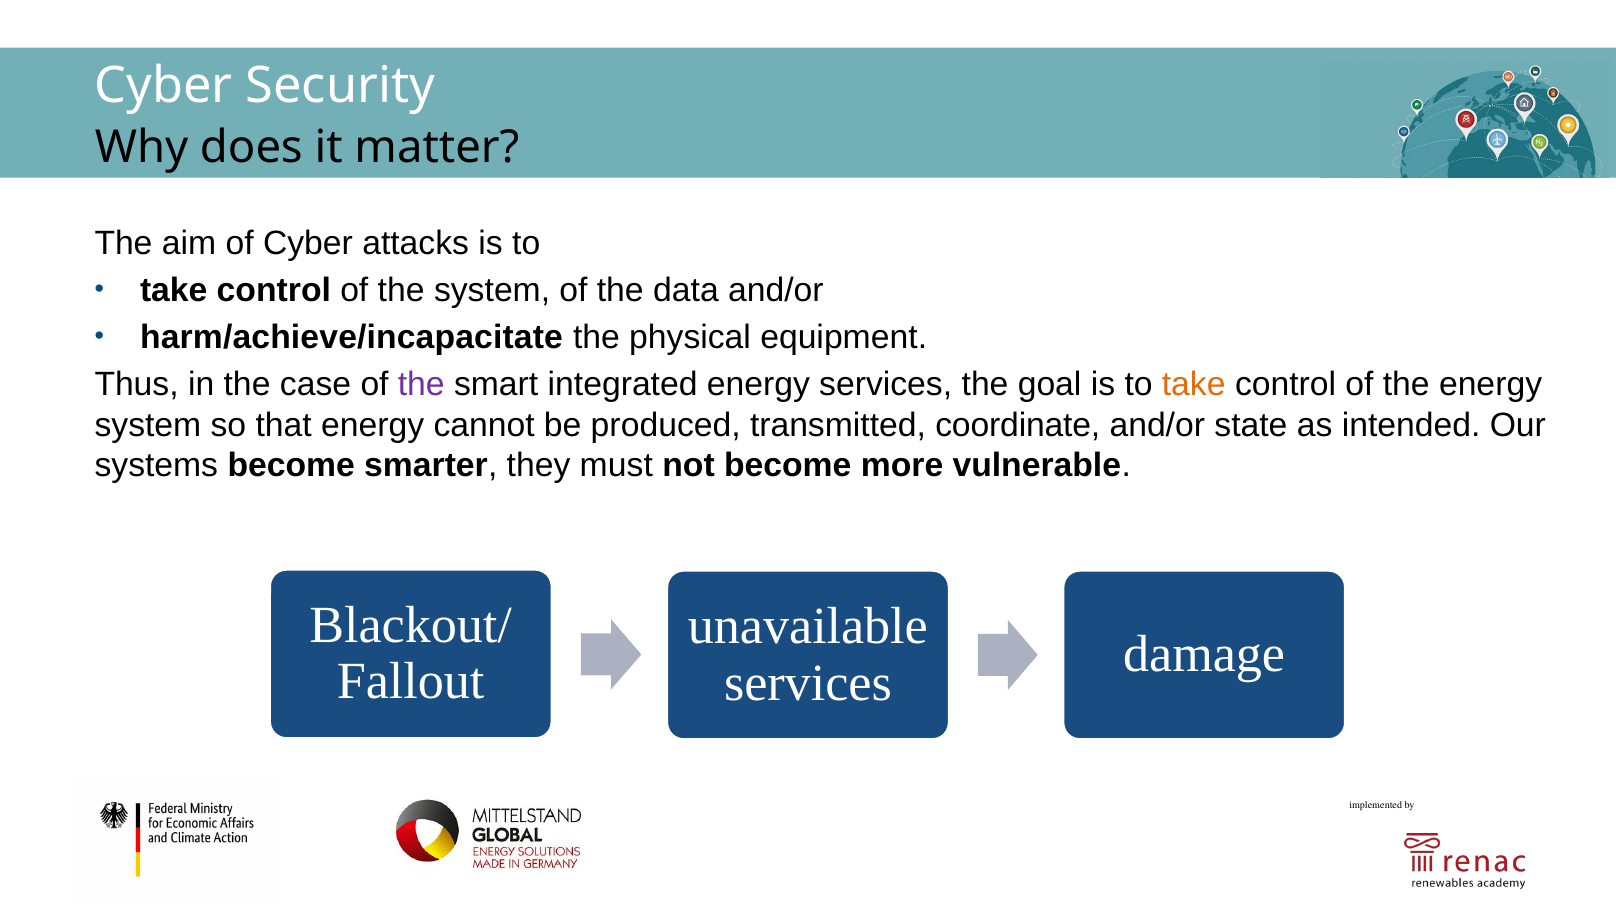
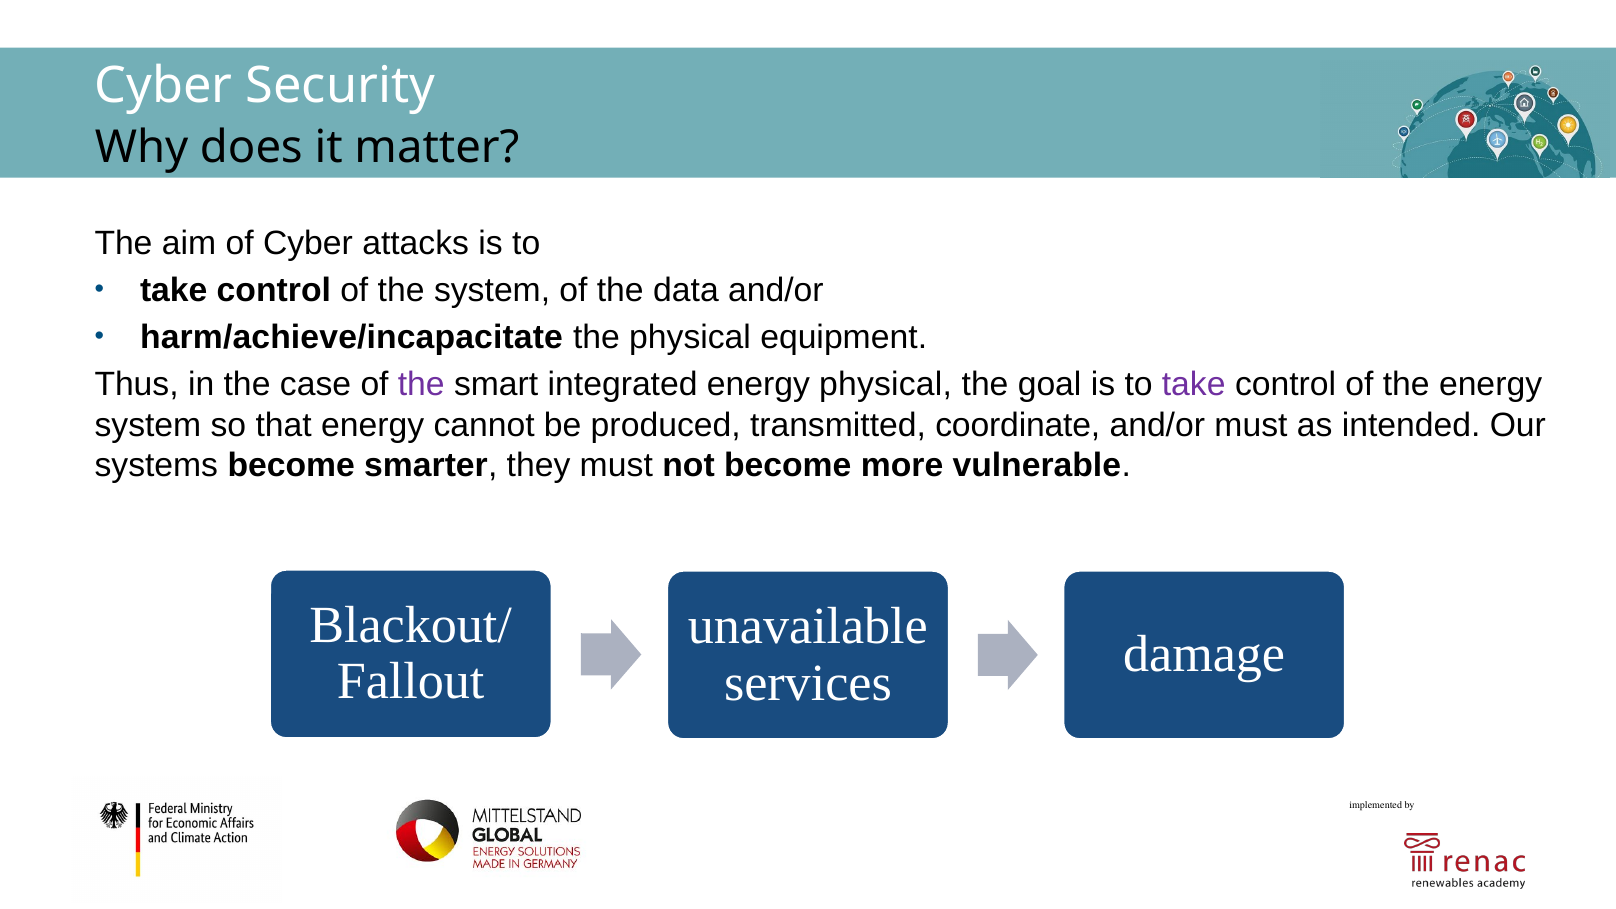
energy services: services -> physical
take at (1194, 385) colour: orange -> purple
and/or state: state -> must
